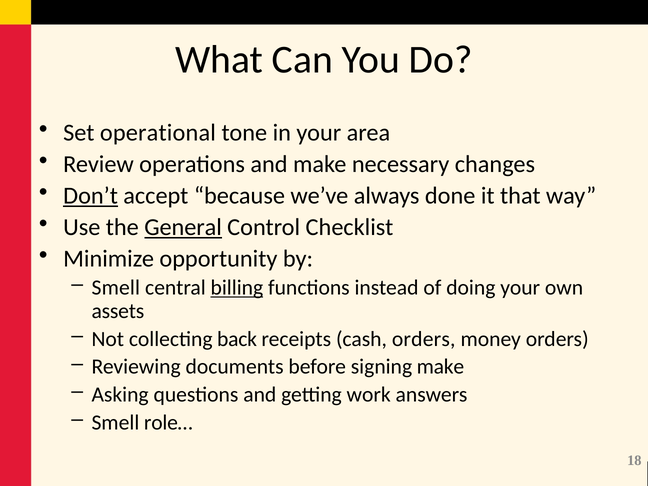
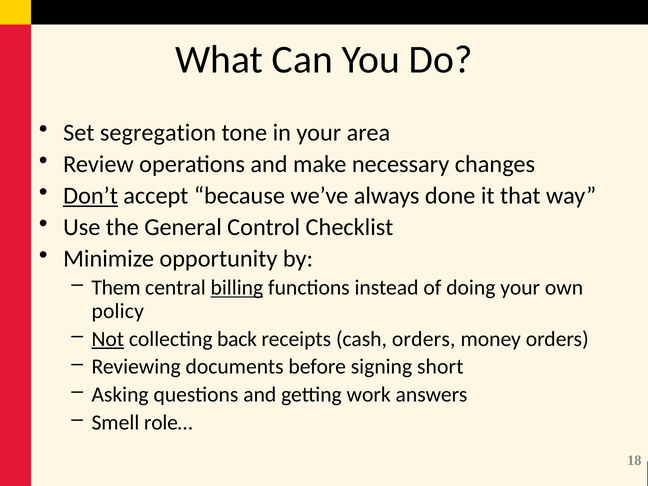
operational: operational -> segregation
General underline: present -> none
Smell at (116, 288): Smell -> Them
assets: assets -> policy
Not underline: none -> present
signing make: make -> short
